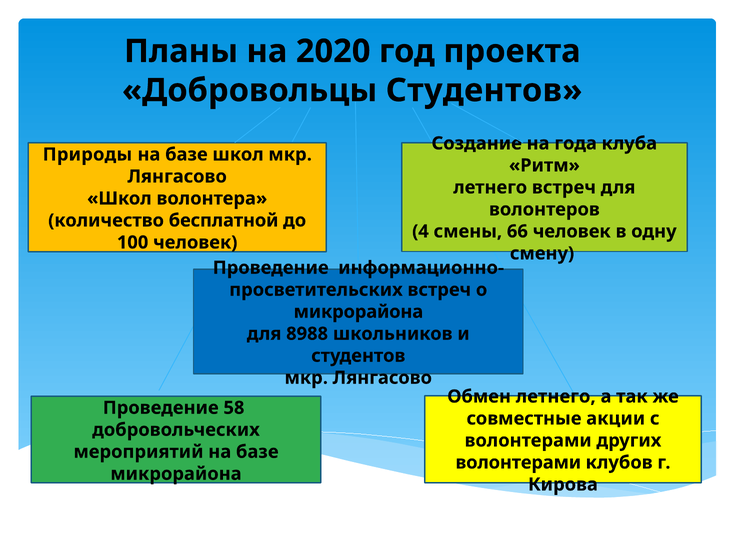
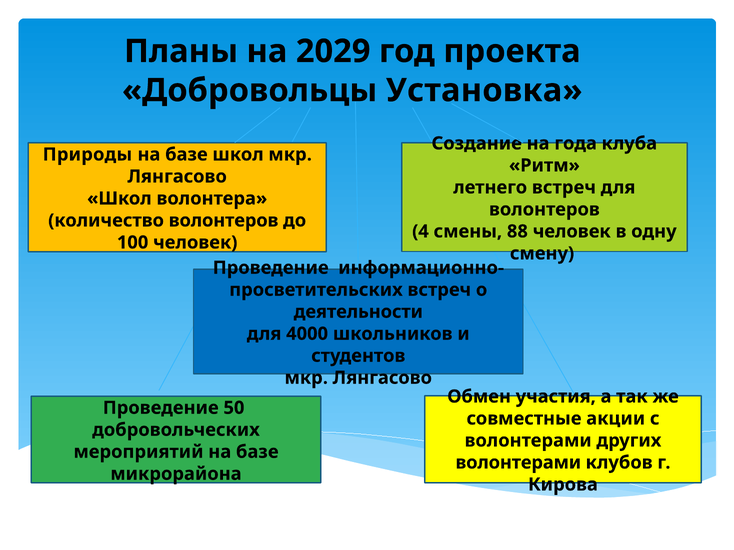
2020: 2020 -> 2029
Добровольцы Студентов: Студентов -> Установка
количество бесплатной: бесплатной -> волонтеров
66: 66 -> 88
микрорайона at (358, 312): микрорайона -> деятельности
8988: 8988 -> 4000
Обмен летнего: летнего -> участия
58: 58 -> 50
